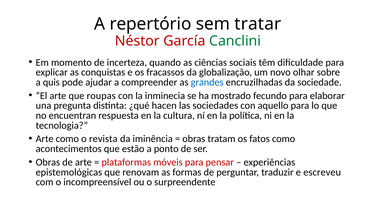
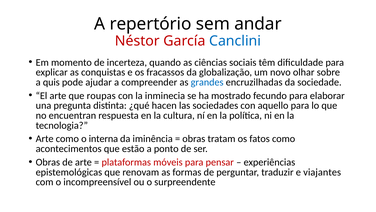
tratar: tratar -> andar
Canclini colour: green -> blue
revista: revista -> interna
escreveu: escreveu -> viajantes
